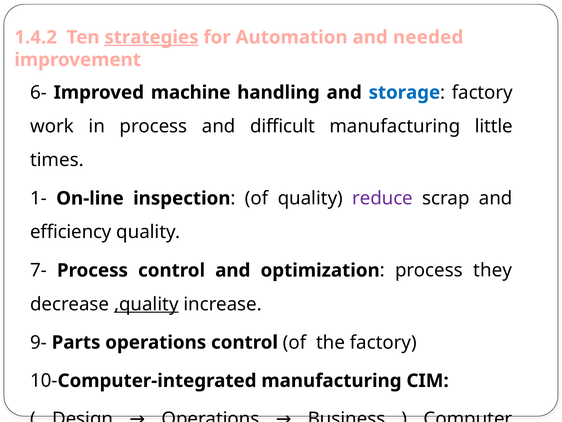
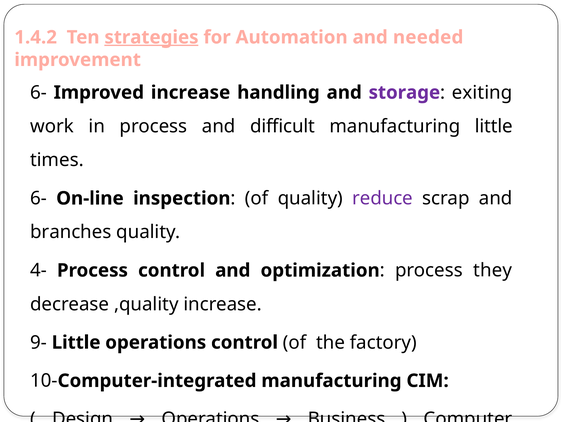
Improved machine: machine -> increase
storage colour: blue -> purple
factory at (482, 92): factory -> exiting
1- at (39, 198): 1- -> 6-
efficiency: efficiency -> branches
7-: 7- -> 4-
,quality underline: present -> none
9- Parts: Parts -> Little
